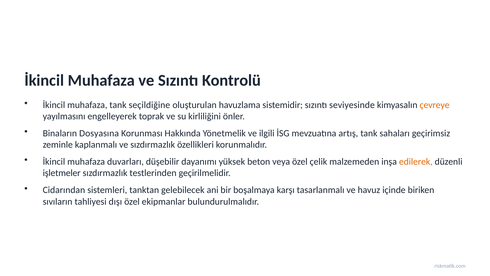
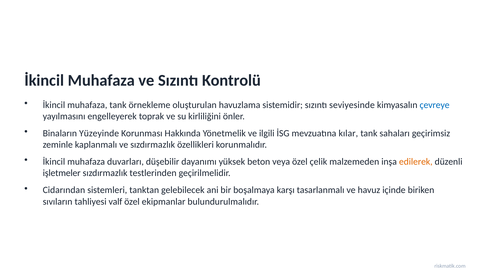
seçildiğine: seçildiğine -> örnekleme
çevreye colour: orange -> blue
Dosyasına: Dosyasına -> Yüzeyinde
artış: artış -> kılar
dışı: dışı -> valf
